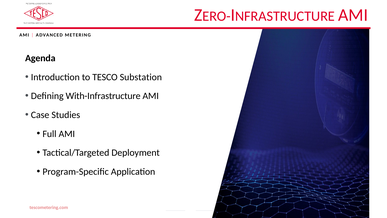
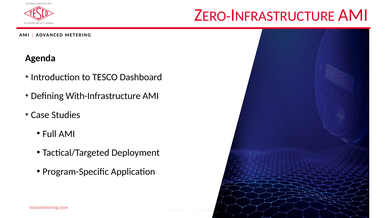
Substation: Substation -> Dashboard
